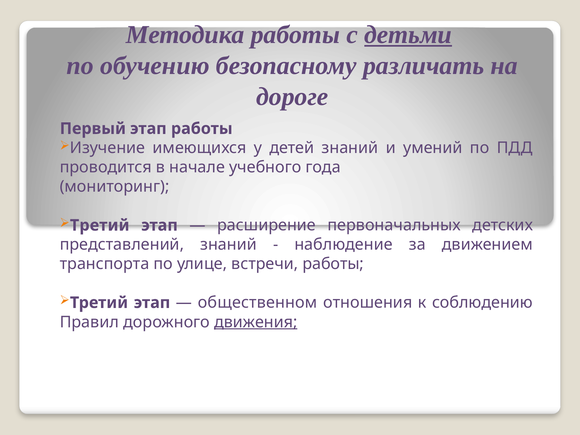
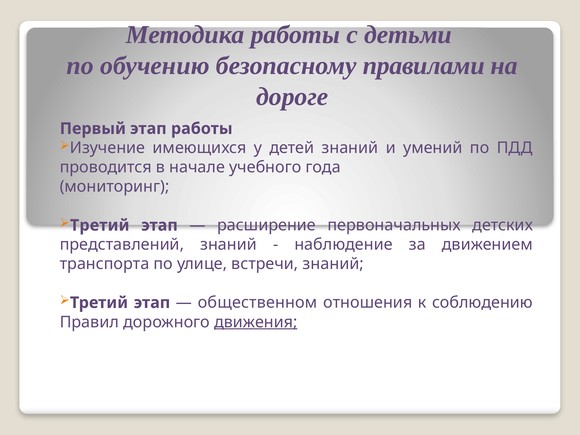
детьми underline: present -> none
различать: различать -> правилами
встречи работы: работы -> знаний
